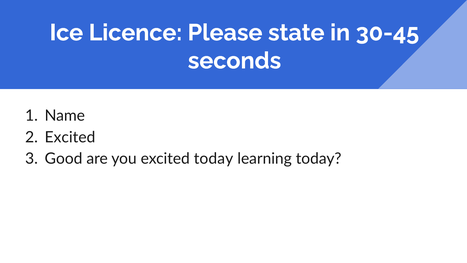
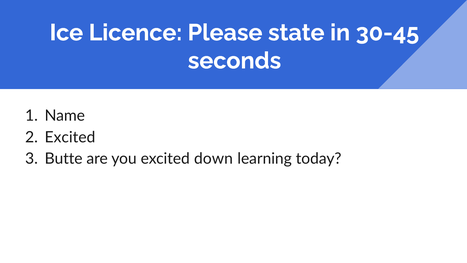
Good: Good -> Butte
excited today: today -> down
